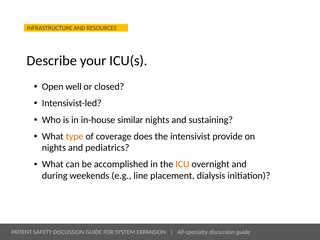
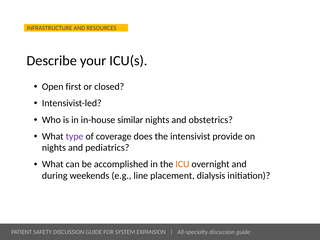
well: well -> first
sustaining: sustaining -> obstetrics
type colour: orange -> purple
